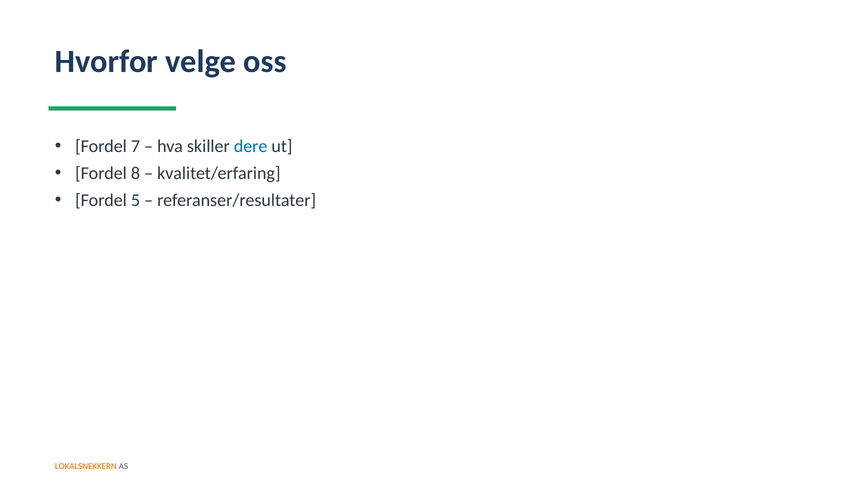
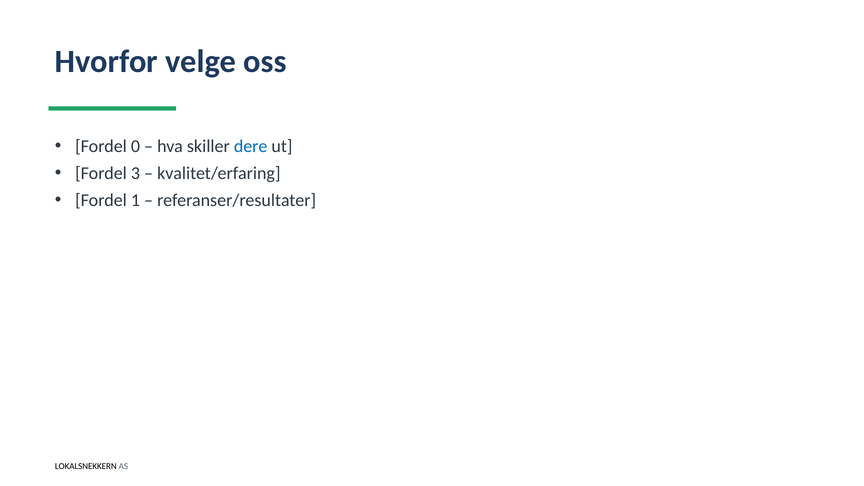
7: 7 -> 0
8: 8 -> 3
5: 5 -> 1
LOKALSNEKKERN colour: orange -> black
